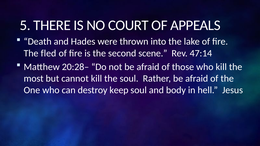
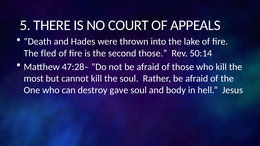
second scene: scene -> those
47:14: 47:14 -> 50:14
20:28–: 20:28– -> 47:28–
keep: keep -> gave
